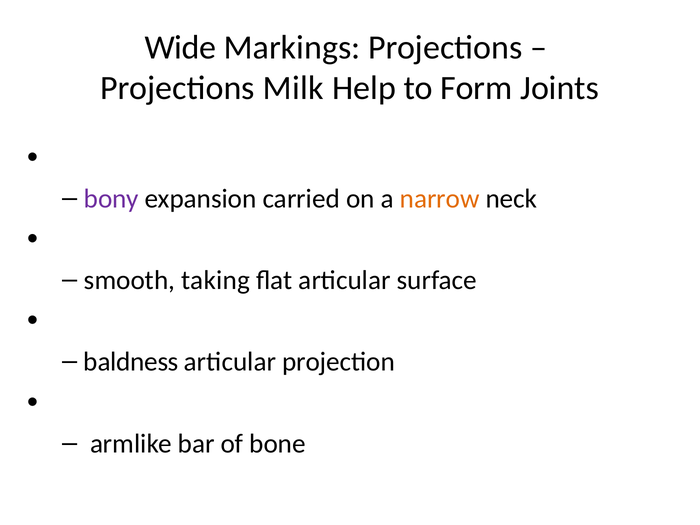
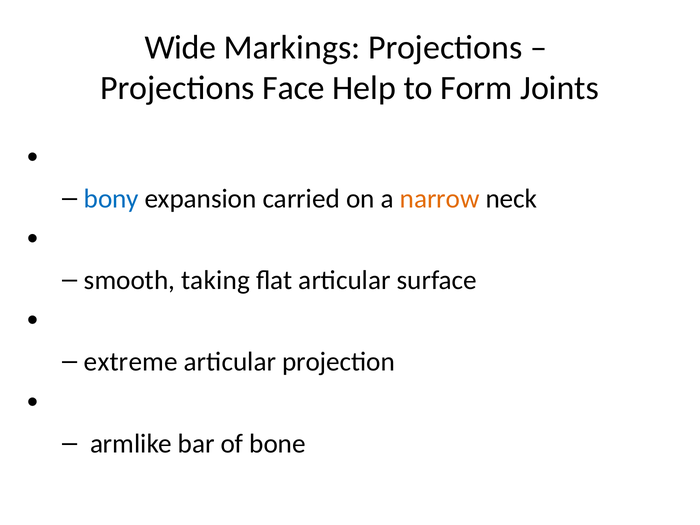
Milk: Milk -> Face
bony colour: purple -> blue
baldness: baldness -> extreme
